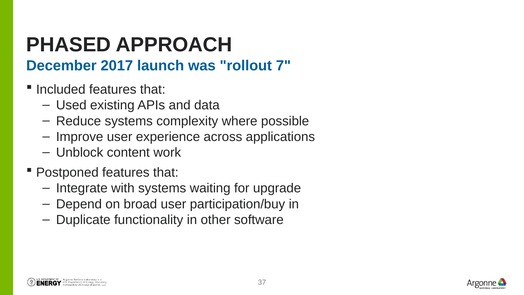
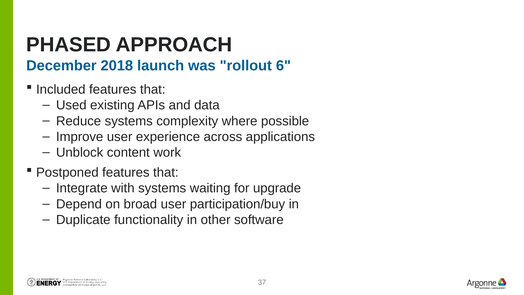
2017: 2017 -> 2018
7: 7 -> 6
